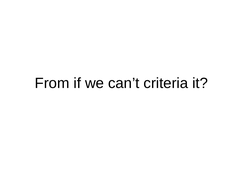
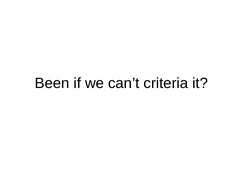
From: From -> Been
